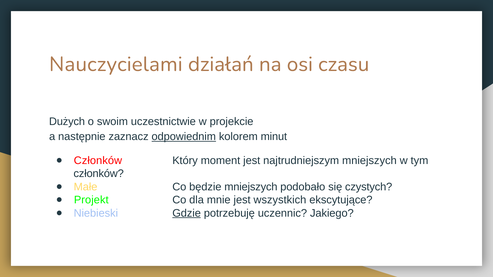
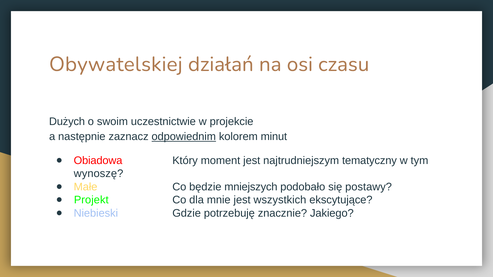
Nauczycielami: Nauczycielami -> Obywatelskiej
Członków at (98, 161): Członków -> Obiadowa
najtrudniejszym mniejszych: mniejszych -> tematyczny
członków at (99, 174): członków -> wynoszę
czystych: czystych -> postawy
Gdzie underline: present -> none
uczennic: uczennic -> znacznie
